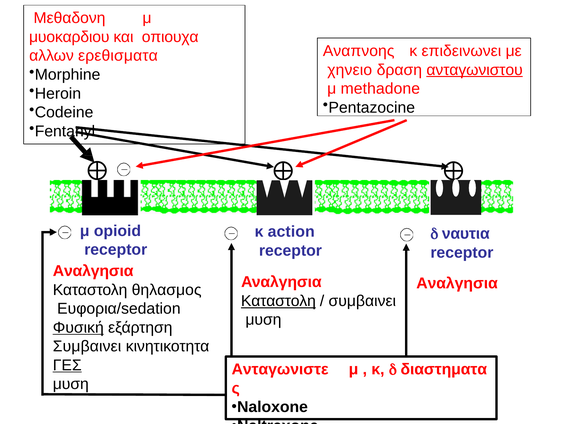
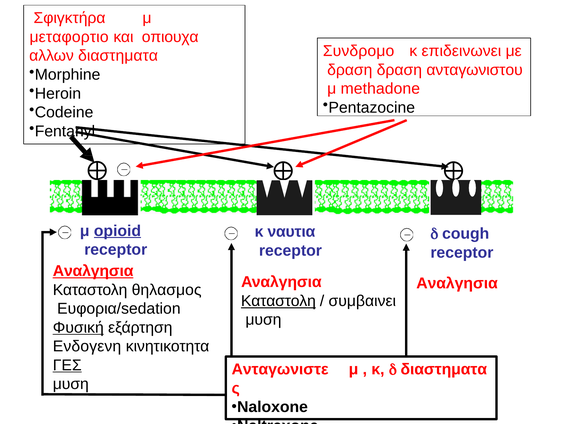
Μεθαδονη: Μεθαδονη -> Σφιγκτήρα
μυοκαρδιου: μυοκαρδιου -> μεταφορτιο
Αναπνοης: Αναπνοης -> Συνδρομο
αλλων ερεθισματα: ερεθισματα -> διαστηματα
χηνειο at (350, 70): χηνειο -> δραση
ανταγωνιστου underline: present -> none
opioid underline: none -> present
action: action -> ναυτια
ναυτια: ναυτια -> cough
Αναλγησια at (93, 271) underline: none -> present
Συμβαινει at (87, 347): Συμβαινει -> Ενδογενη
